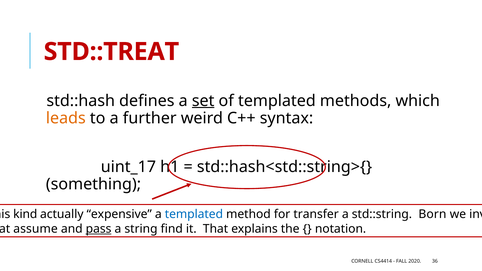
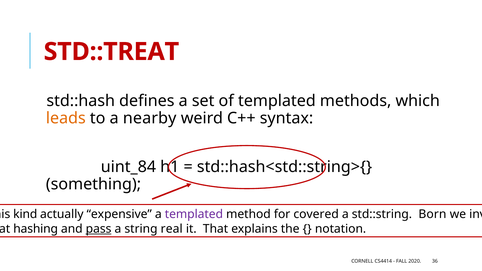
set underline: present -> none
further: further -> nearby
uint_17: uint_17 -> uint_84
templated at (194, 214) colour: blue -> purple
transfer: transfer -> covered
assume: assume -> hashing
find: find -> real
